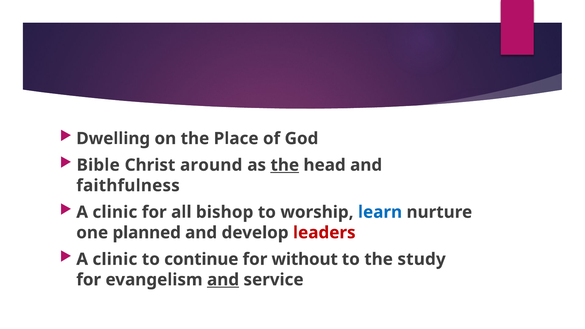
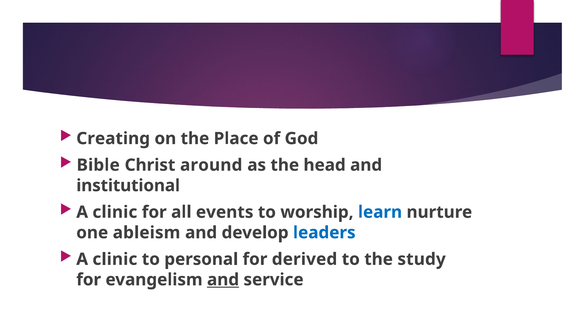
Dwelling: Dwelling -> Creating
the at (285, 165) underline: present -> none
faithfulness: faithfulness -> institutional
bishop: bishop -> events
planned: planned -> ableism
leaders colour: red -> blue
continue: continue -> personal
without: without -> derived
